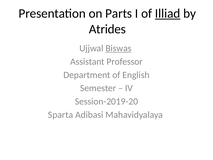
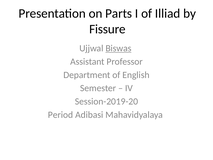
Illiad underline: present -> none
Atrides: Atrides -> Fissure
Sparta: Sparta -> Period
